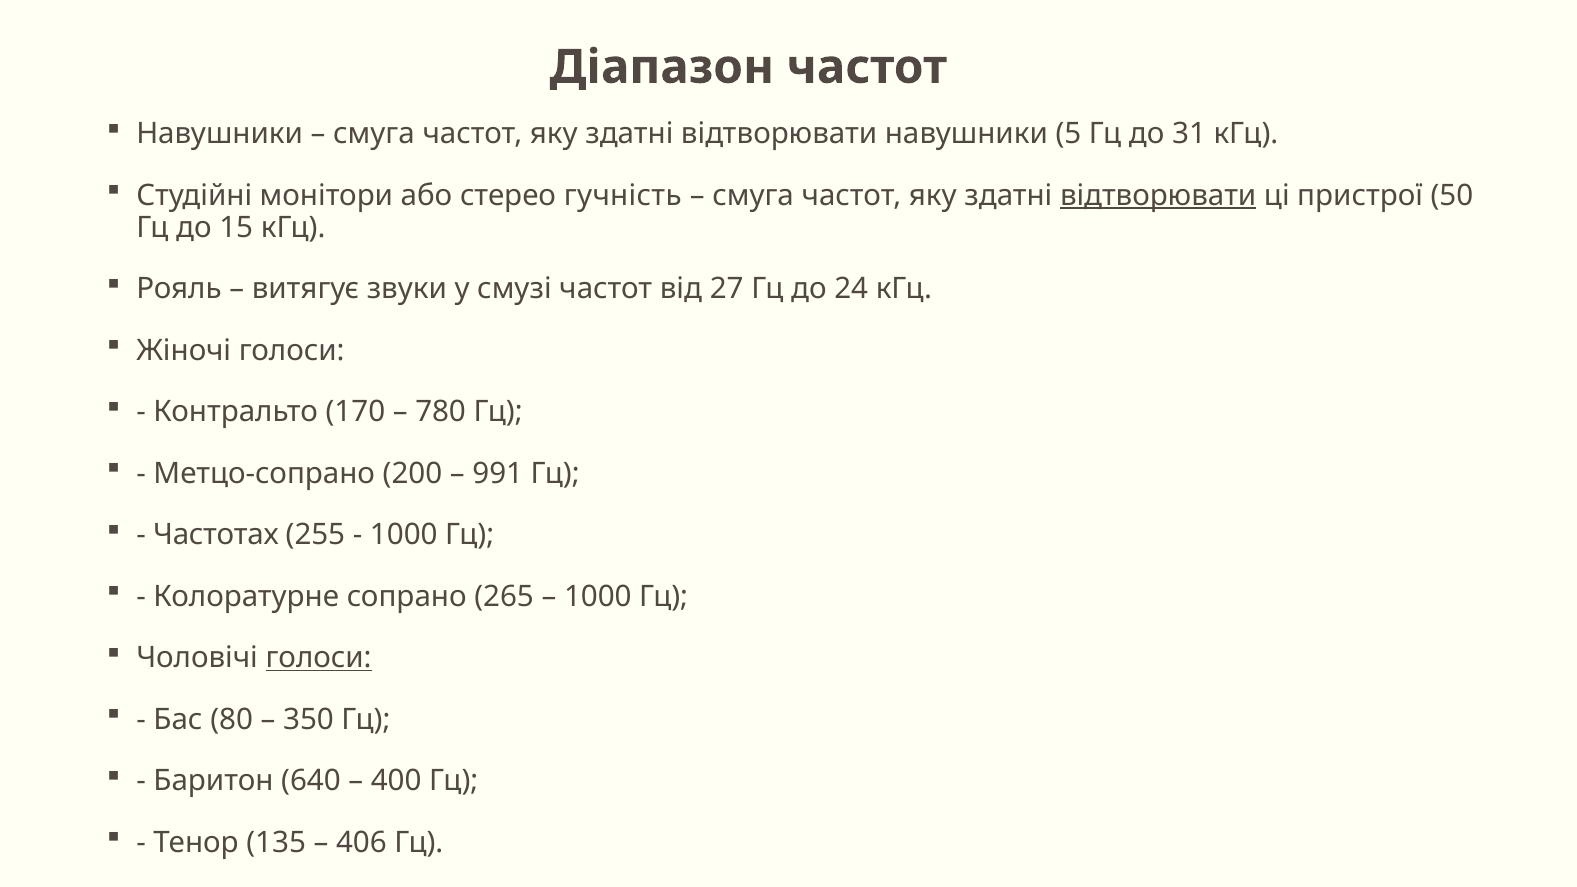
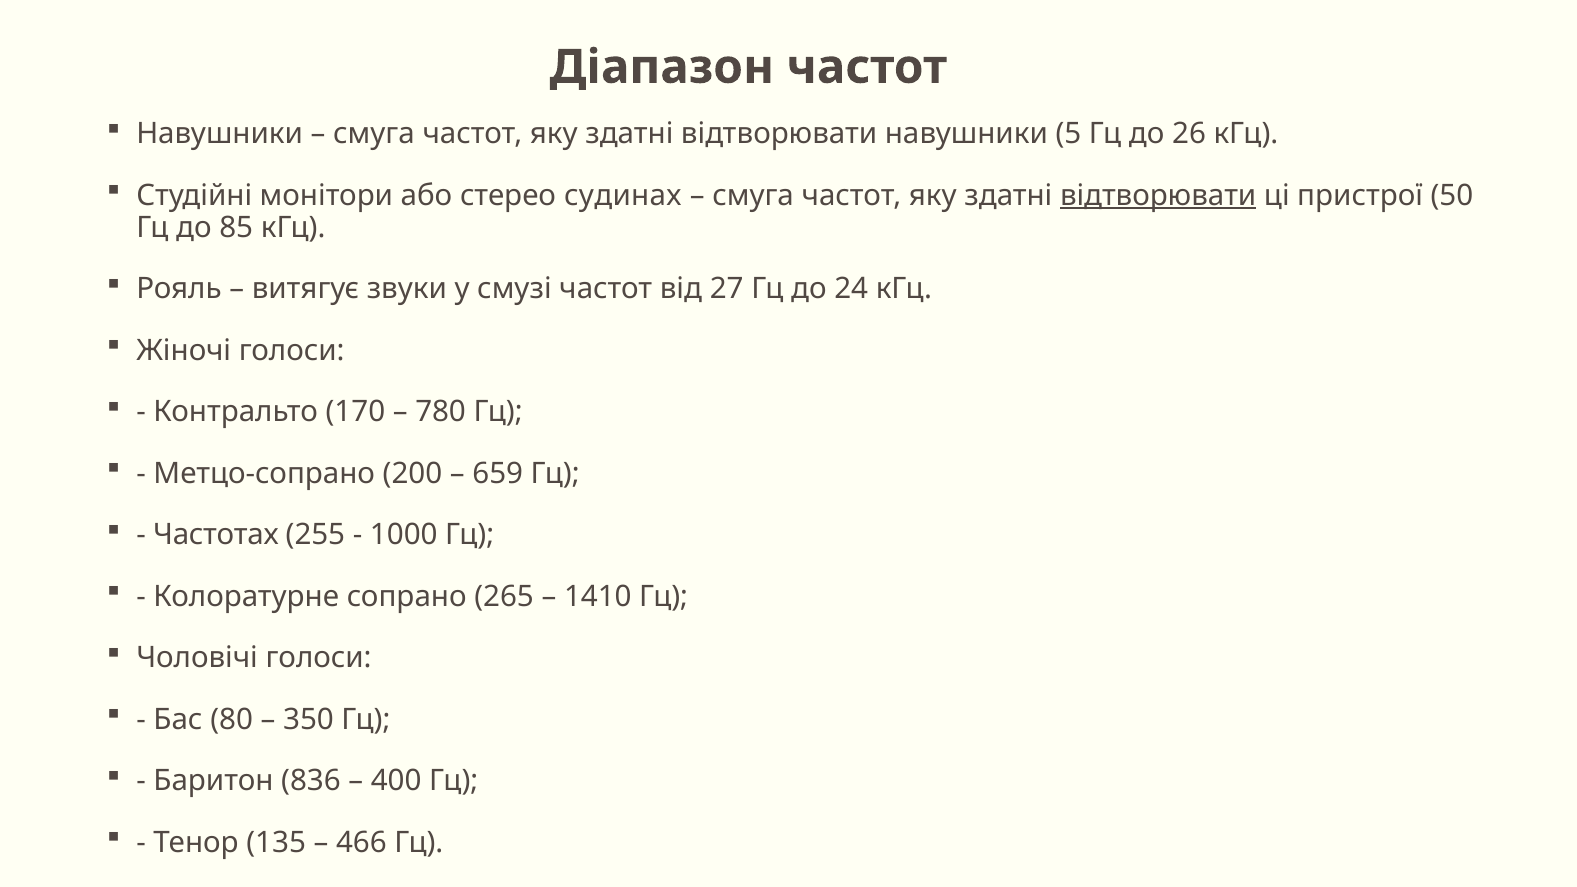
31: 31 -> 26
гучність: гучність -> судинах
15: 15 -> 85
991: 991 -> 659
1000 at (598, 596): 1000 -> 1410
голоси at (319, 658) underline: present -> none
640: 640 -> 836
406: 406 -> 466
